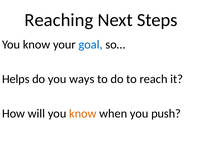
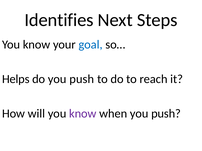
Reaching: Reaching -> Identifies
do you ways: ways -> push
know at (83, 114) colour: orange -> purple
